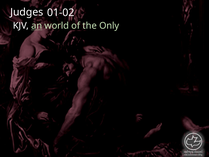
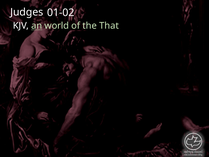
Only: Only -> That
